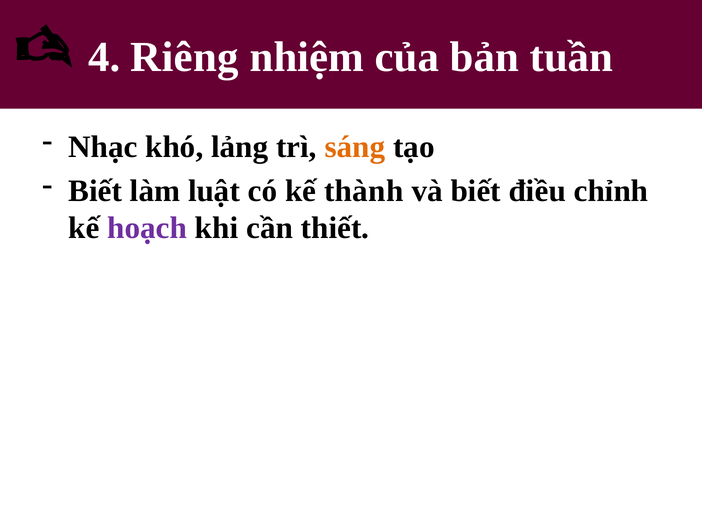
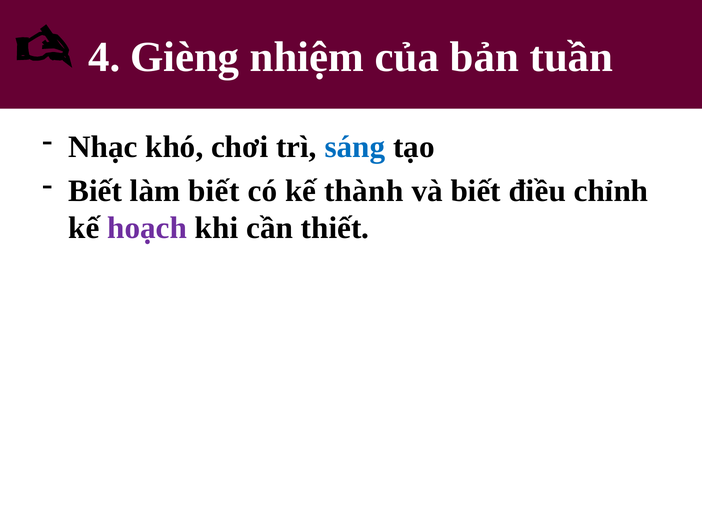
Riêng: Riêng -> Gièng
lảng: lảng -> chơi
sáng colour: orange -> blue
làm luật: luật -> biết
